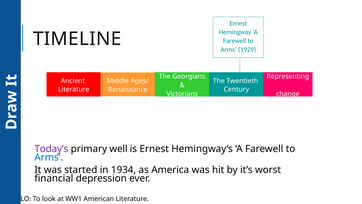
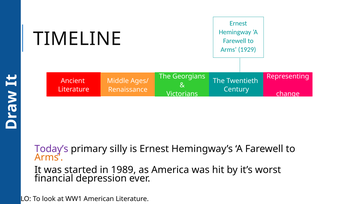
well: well -> silly
Arms at (49, 157) colour: blue -> orange
1934: 1934 -> 1989
